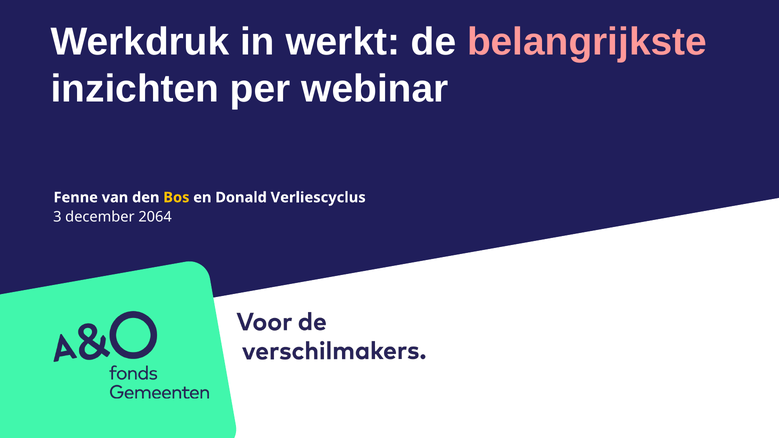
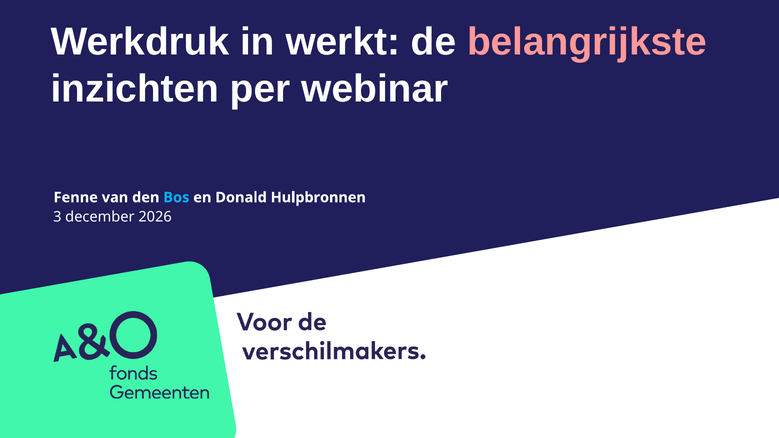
Bos colour: yellow -> light blue
Verliescyclus: Verliescyclus -> Hulpbronnen
2064: 2064 -> 2026
